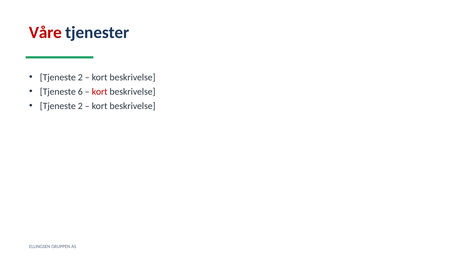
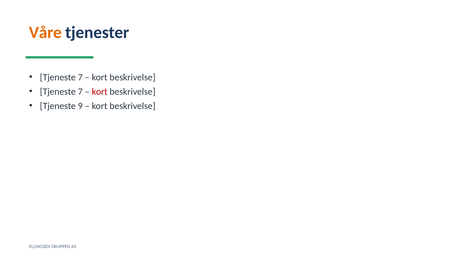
Våre colour: red -> orange
2 at (80, 78): 2 -> 7
6 at (80, 92): 6 -> 7
2 at (80, 106): 2 -> 9
